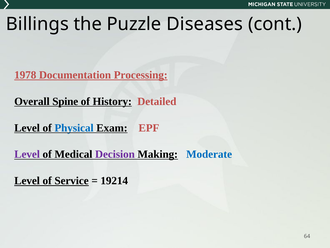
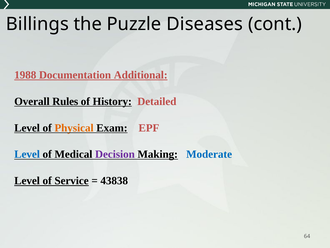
1978: 1978 -> 1988
Processing: Processing -> Additional
Spine: Spine -> Rules
Physical colour: blue -> orange
Level at (27, 154) colour: purple -> blue
19214: 19214 -> 43838
